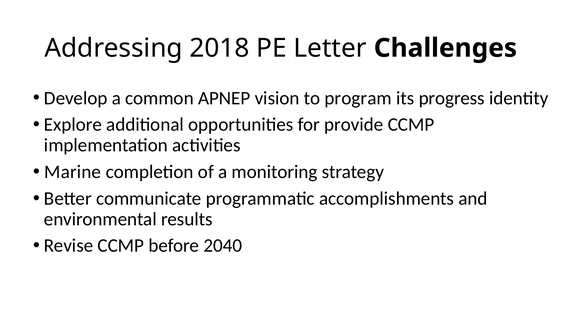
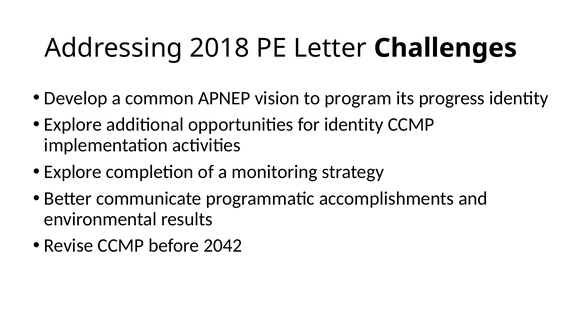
for provide: provide -> identity
Marine at (73, 172): Marine -> Explore
2040: 2040 -> 2042
